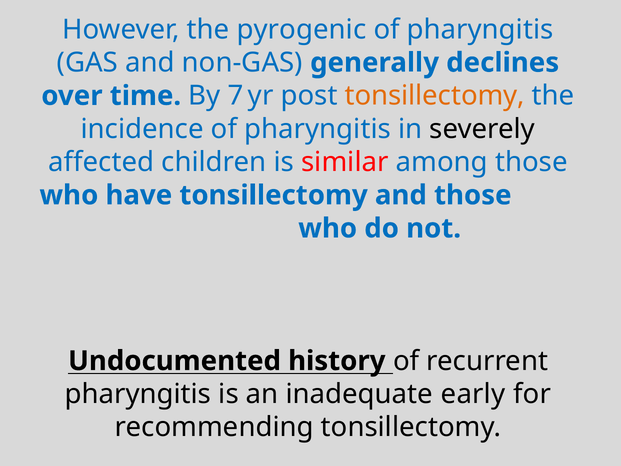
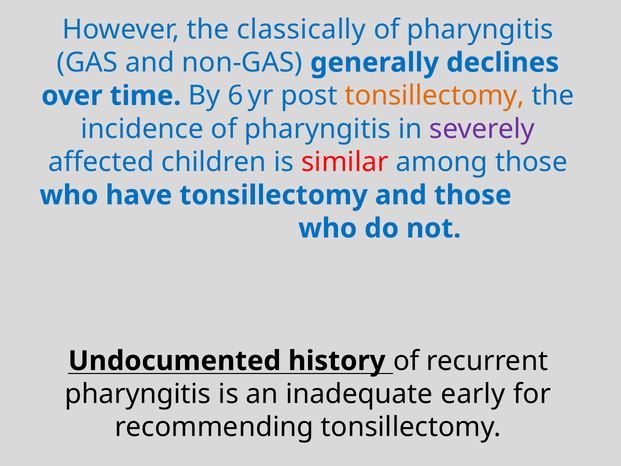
pyrogenic: pyrogenic -> classically
7: 7 -> 6
severely colour: black -> purple
